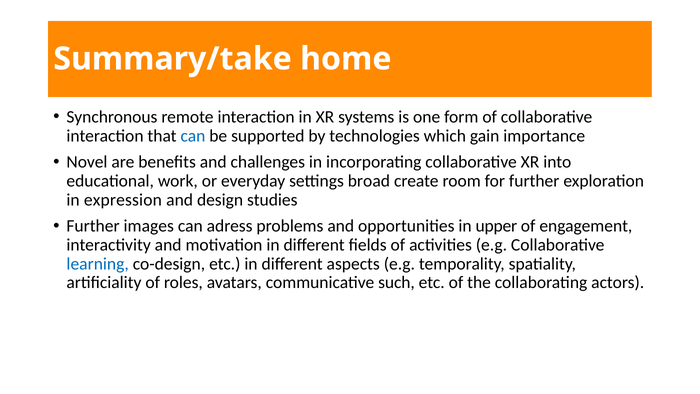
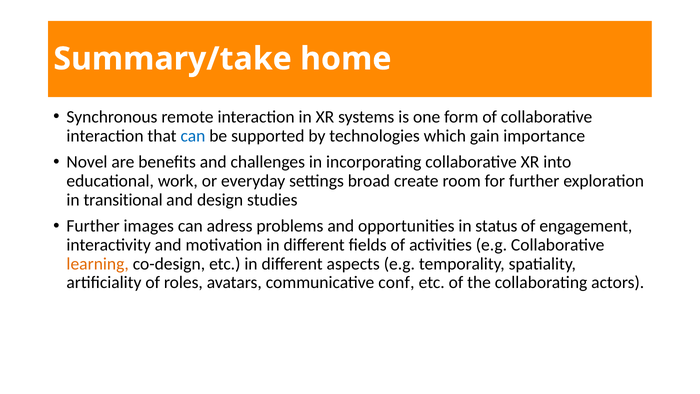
expression: expression -> transitional
upper: upper -> status
learning colour: blue -> orange
such: such -> conf
